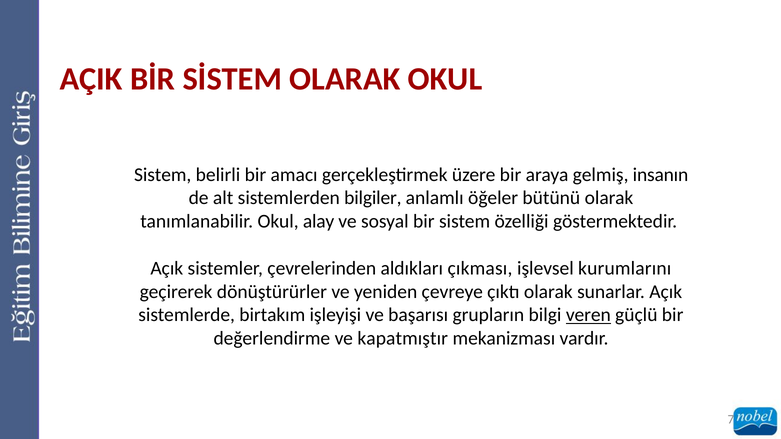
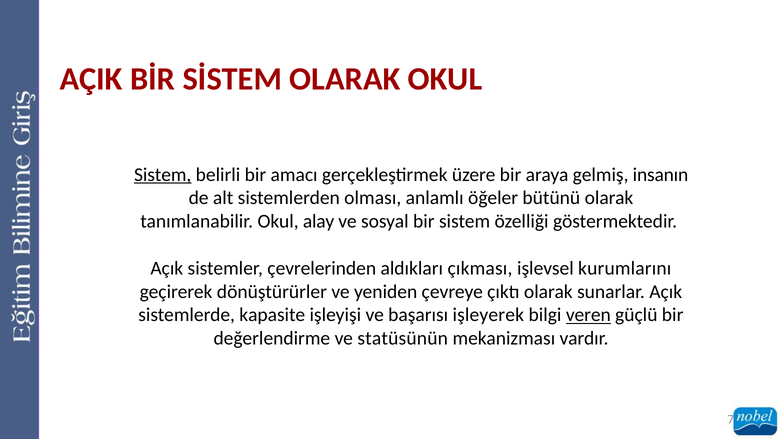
Sistem at (163, 175) underline: none -> present
bilgiler: bilgiler -> olması
birtakım: birtakım -> kapasite
grupların: grupların -> işleyerek
kapatmıştır: kapatmıştır -> statüsünün
